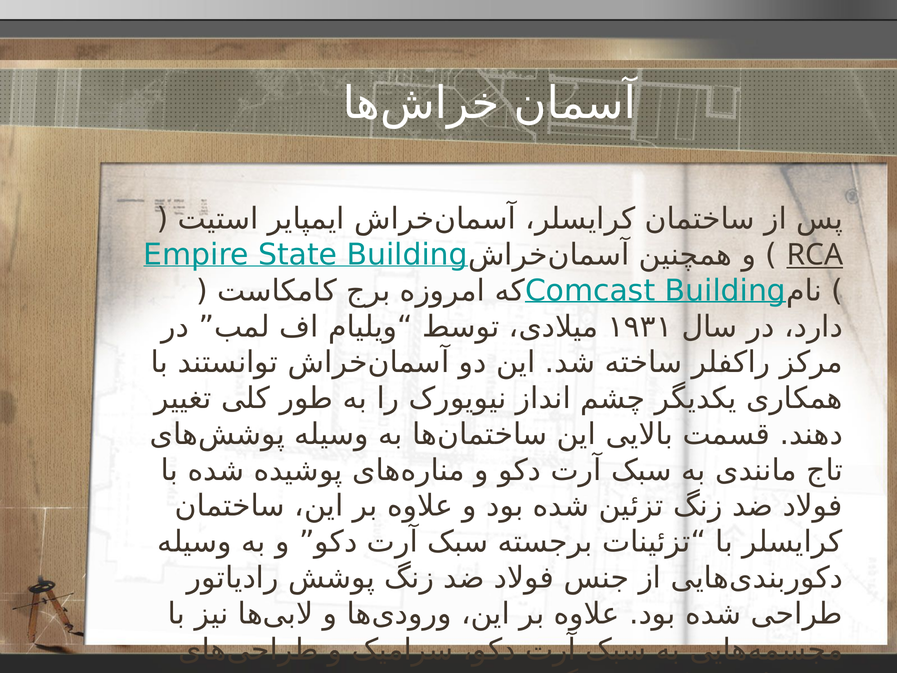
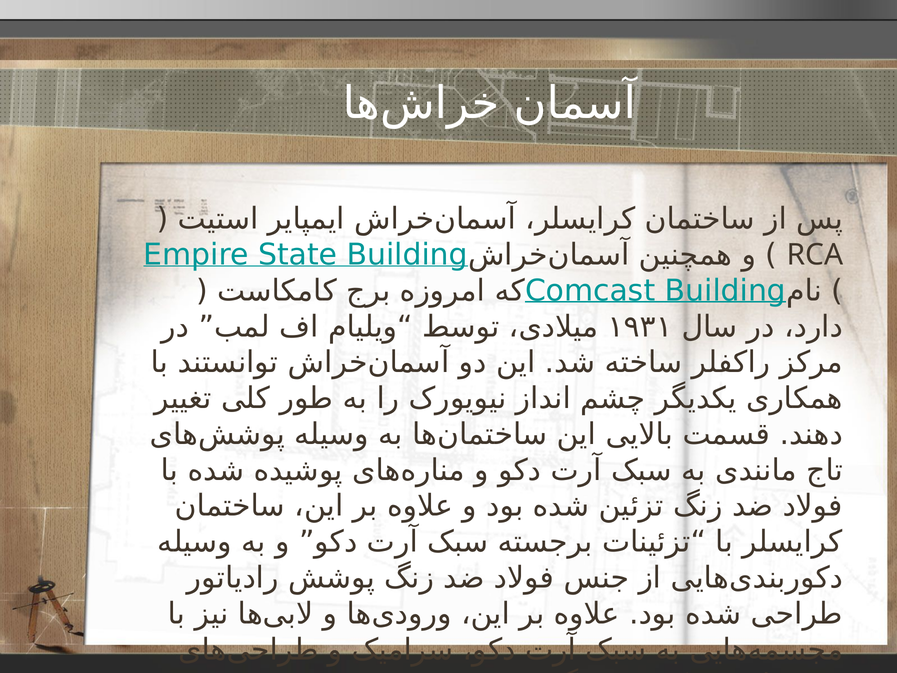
RCA underline: present -> none
